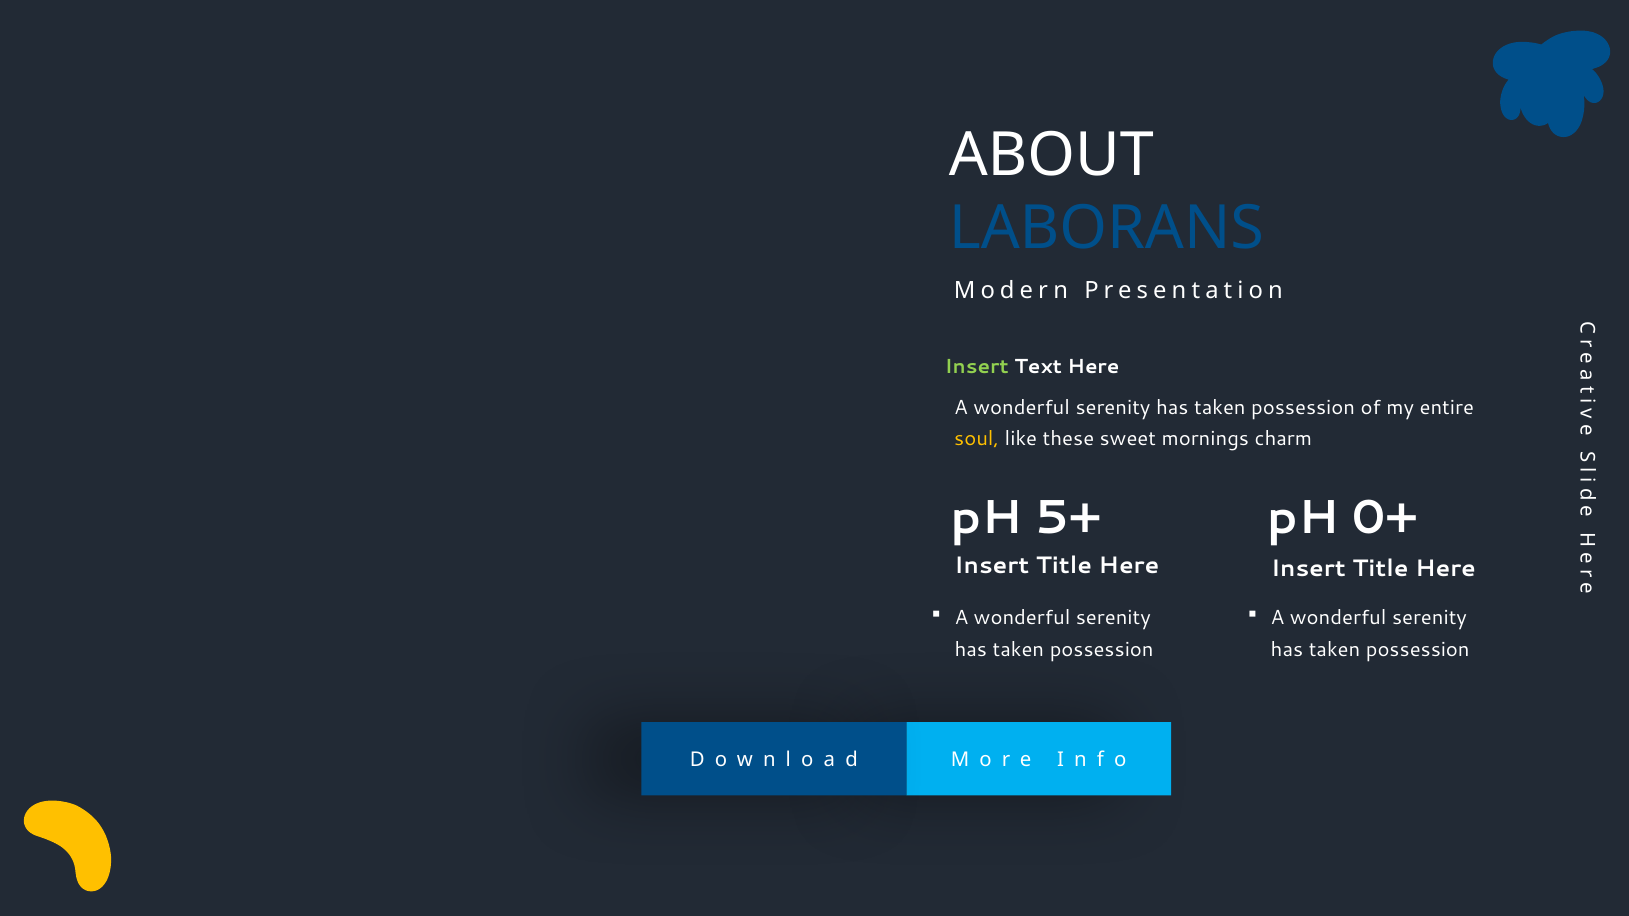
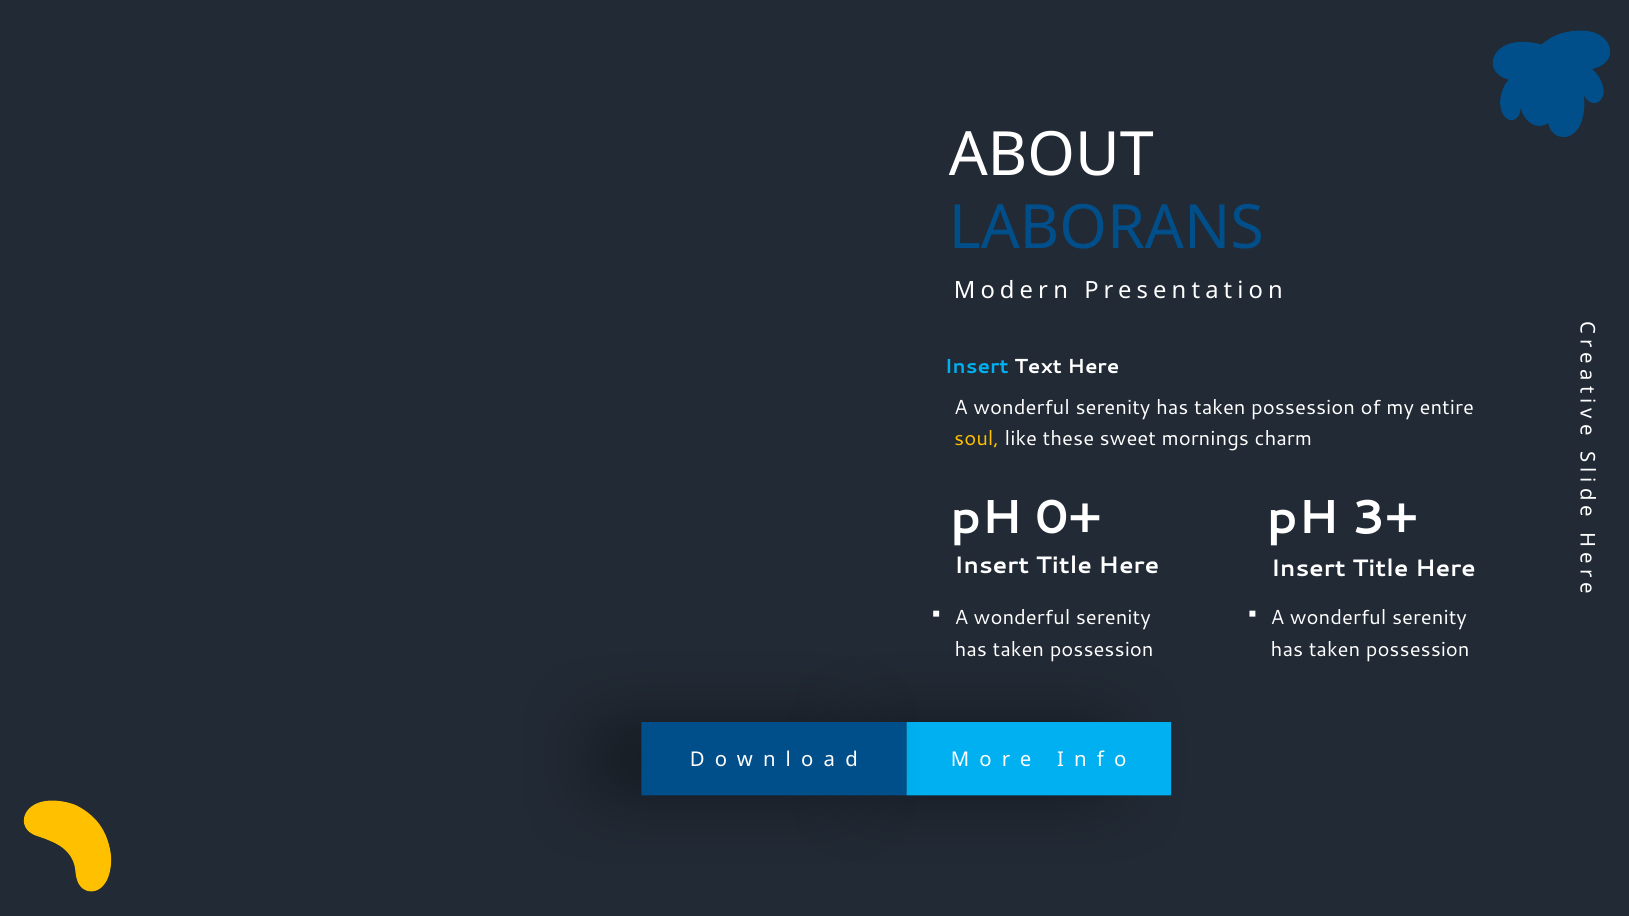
Insert at (977, 367) colour: light green -> light blue
5+: 5+ -> 0+
0+: 0+ -> 3+
